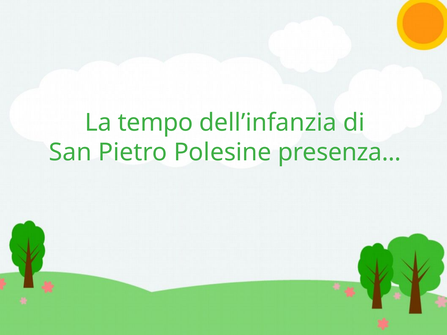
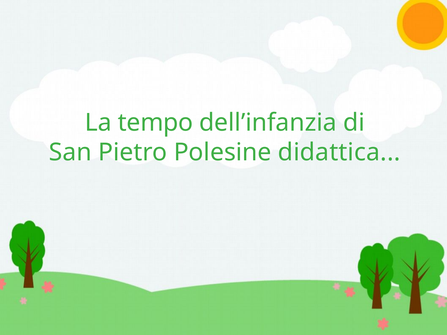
presenza: presenza -> didattica
